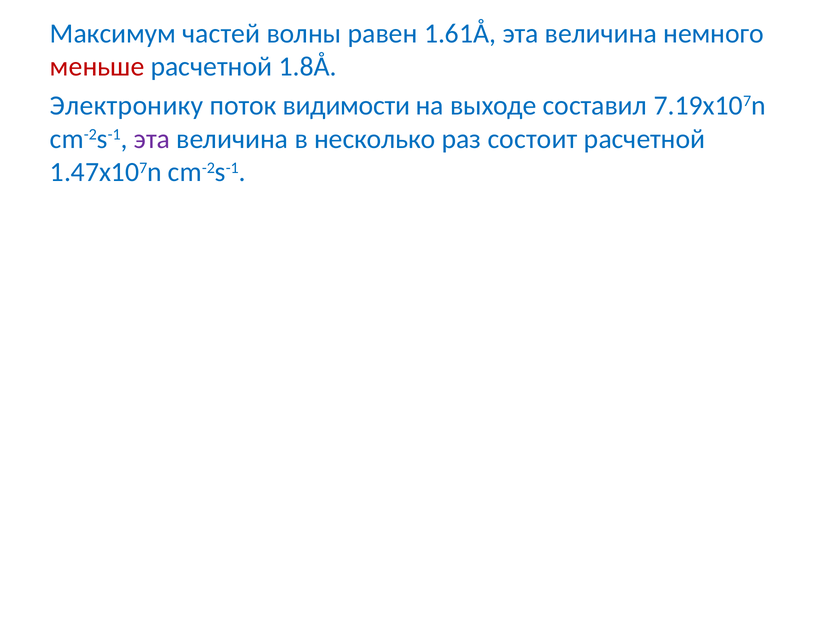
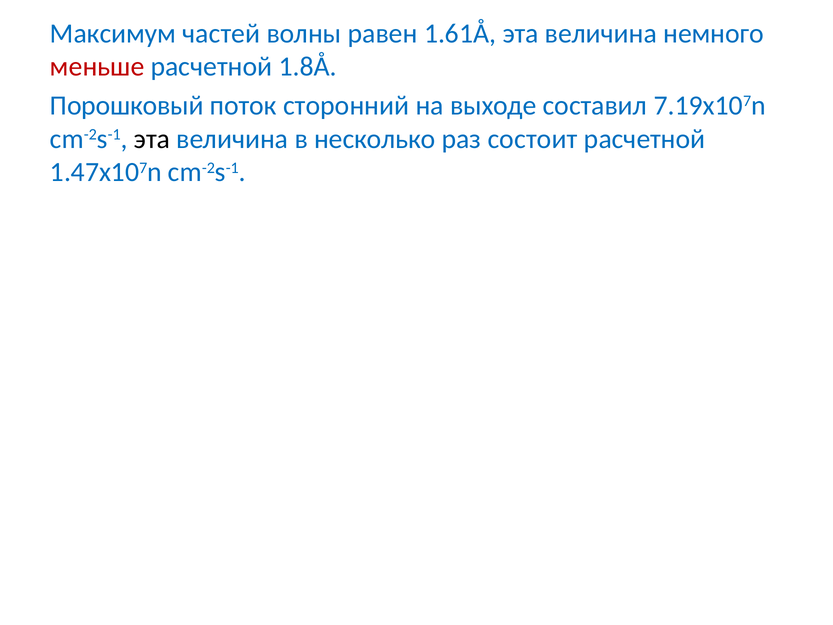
Электронику: Электронику -> Порошковый
видимости: видимости -> сторонний
эта at (152, 139) colour: purple -> black
